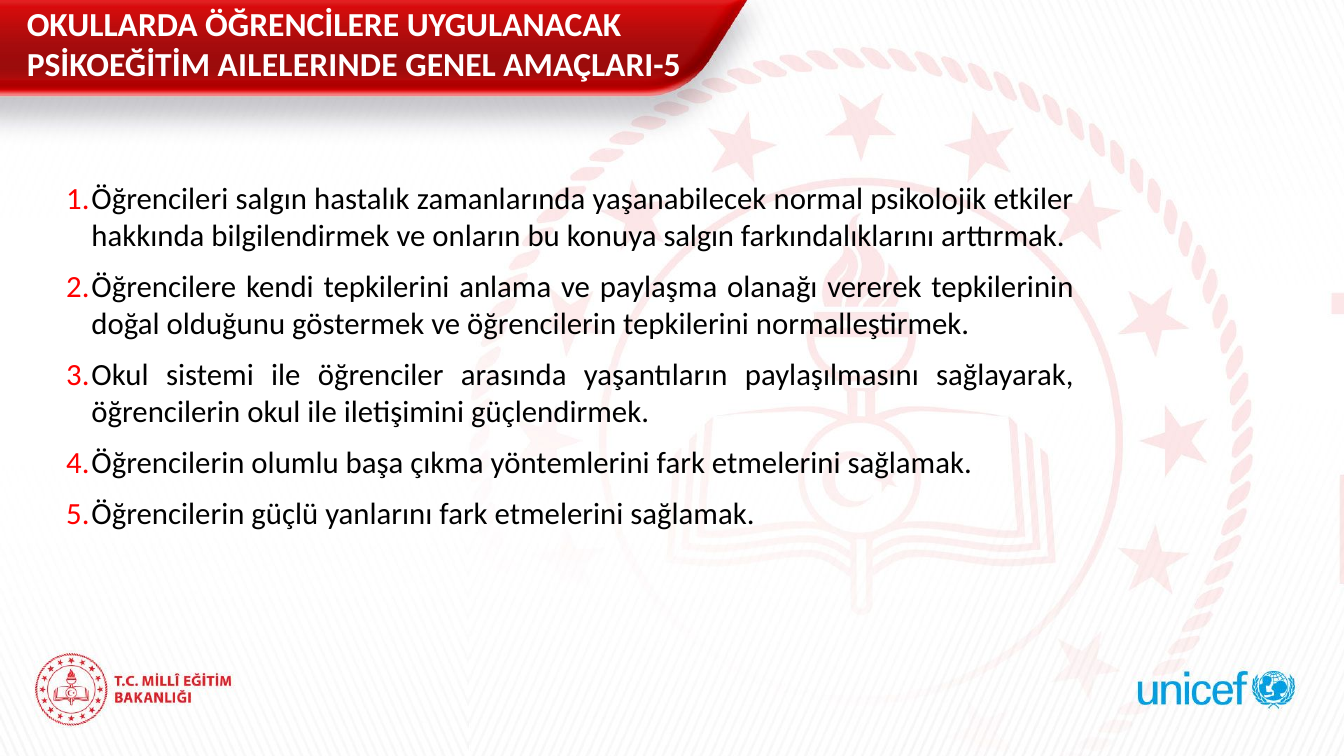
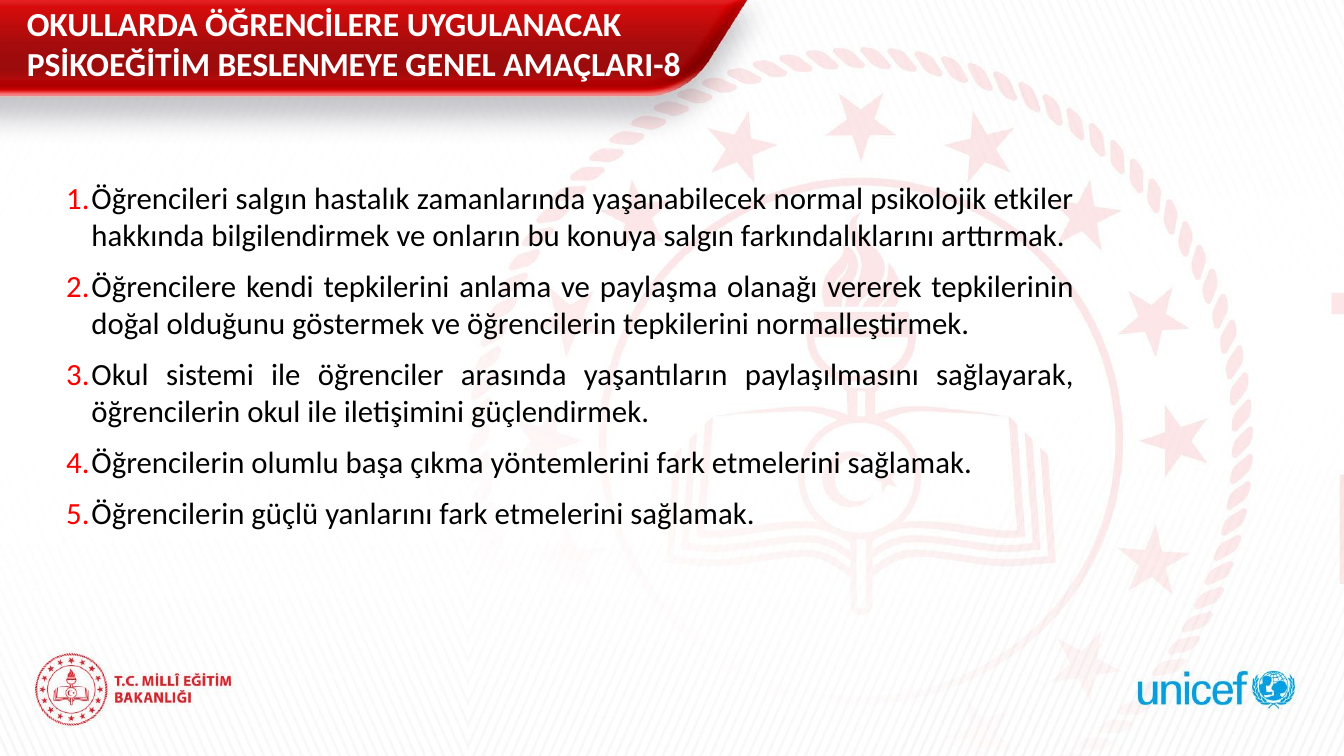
AILELERINDE: AILELERINDE -> BESLENMEYE
AMAÇLARI-5: AMAÇLARI-5 -> AMAÇLARI-8
